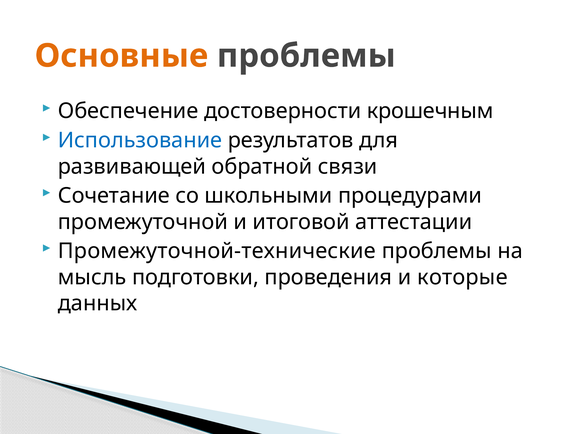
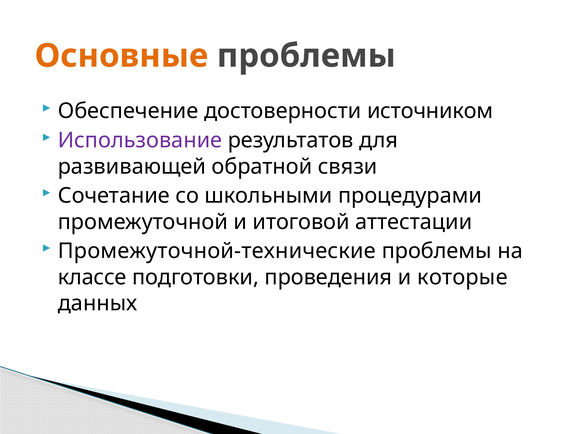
крошечным: крошечным -> источником
Использование colour: blue -> purple
мысль: мысль -> классе
